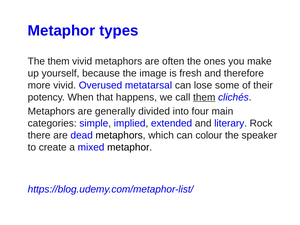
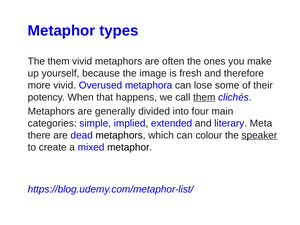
metatarsal: metatarsal -> metaphora
Rock: Rock -> Meta
speaker underline: none -> present
